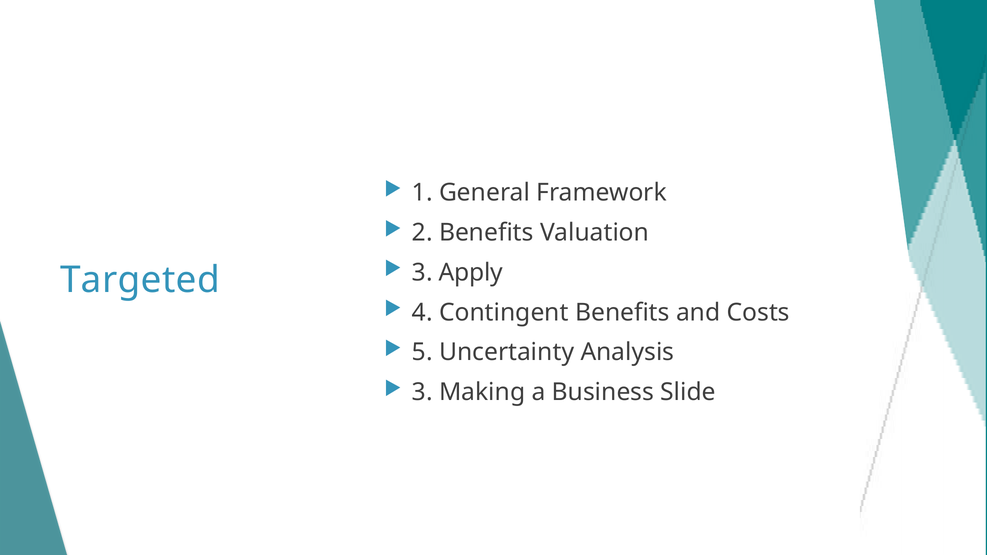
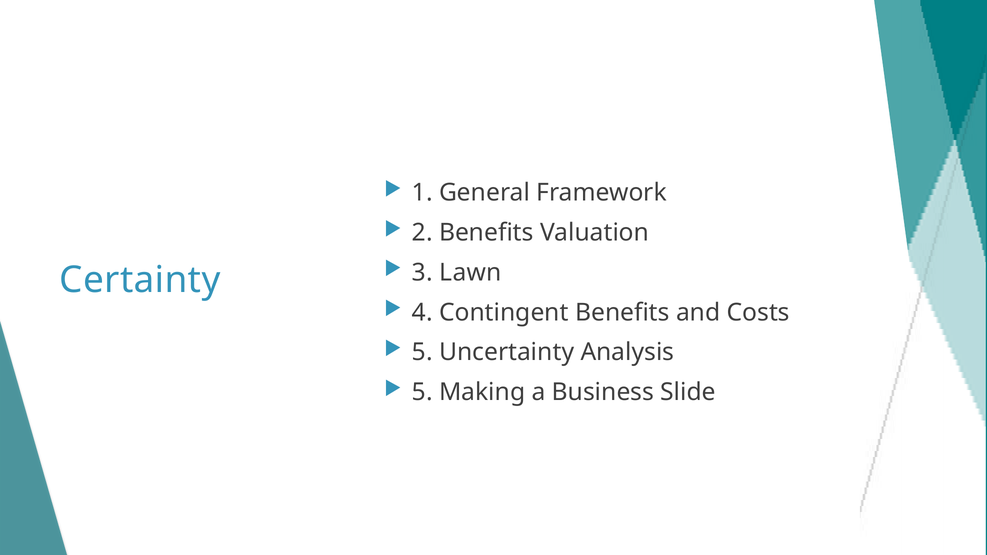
Apply: Apply -> Lawn
Targeted: Targeted -> Certainty
3 at (422, 392): 3 -> 5
